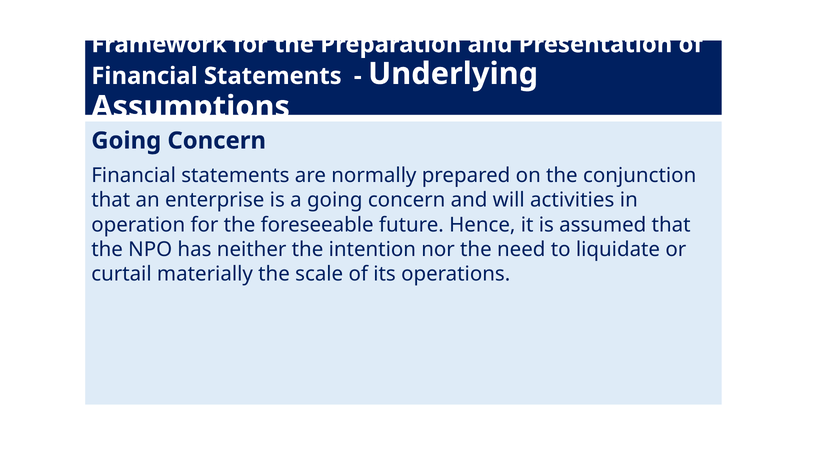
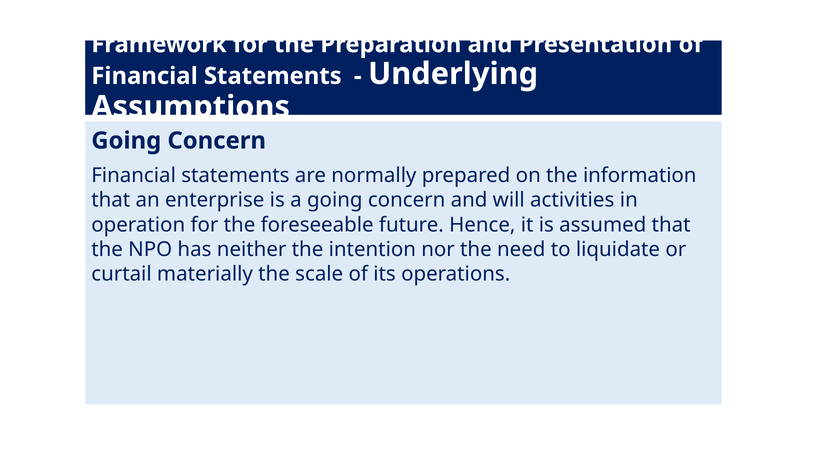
conjunction: conjunction -> information
